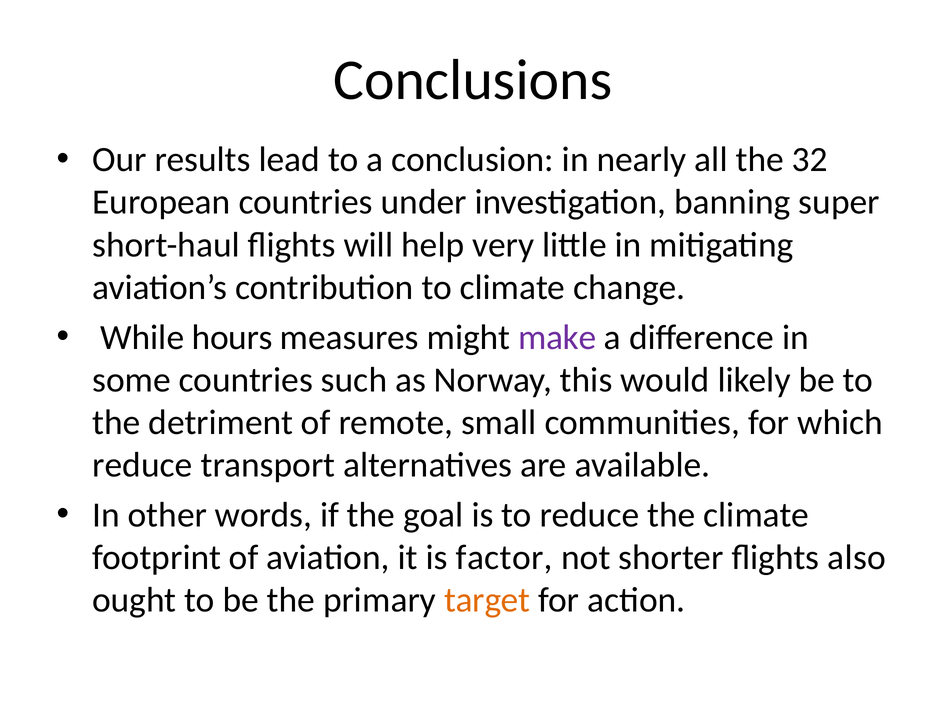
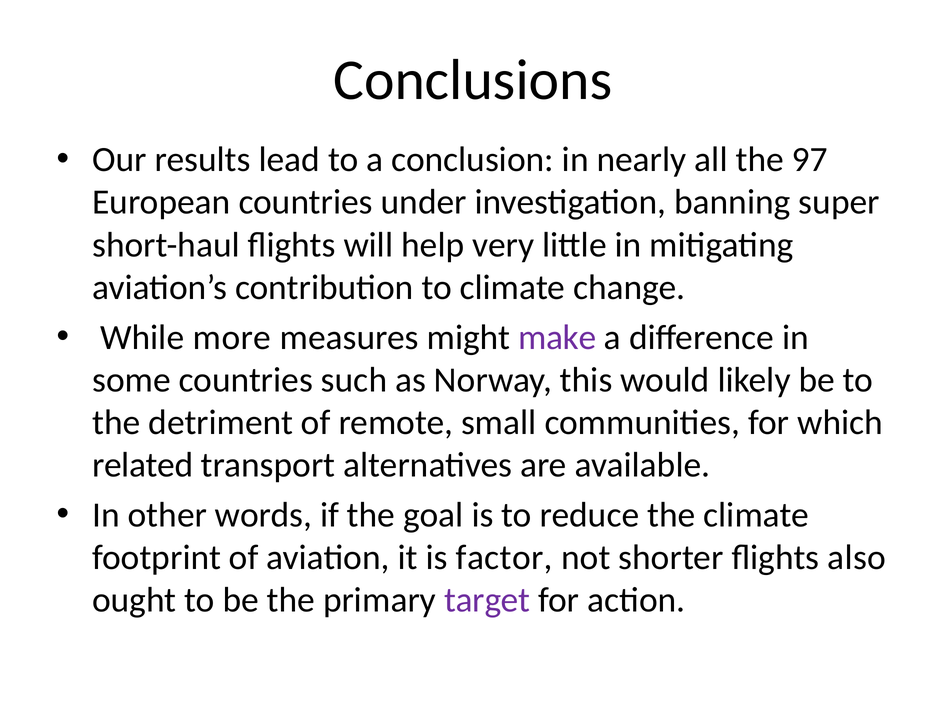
32: 32 -> 97
hours: hours -> more
reduce at (142, 465): reduce -> related
target colour: orange -> purple
